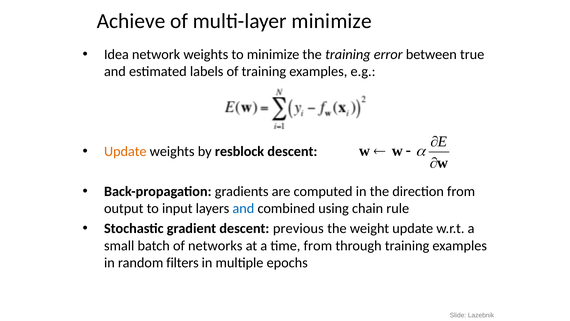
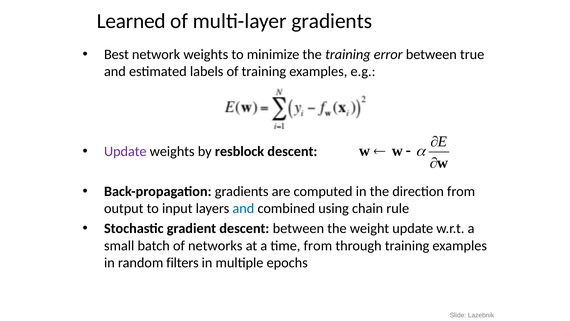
Achieve: Achieve -> Learned
multi-layer minimize: minimize -> gradients
Idea: Idea -> Best
Update at (125, 151) colour: orange -> purple
descent previous: previous -> between
